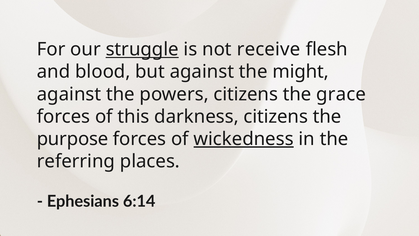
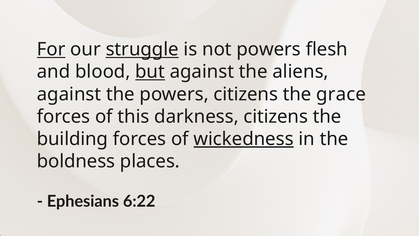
For underline: none -> present
not receive: receive -> powers
but underline: none -> present
might: might -> aliens
purpose: purpose -> building
referring: referring -> boldness
6:14: 6:14 -> 6:22
